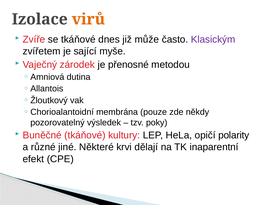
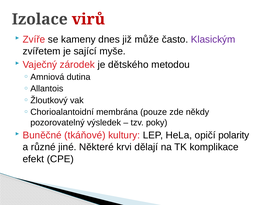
virů colour: orange -> red
se tkáňové: tkáňové -> kameny
přenosné: přenosné -> dětského
inaparentní: inaparentní -> komplikace
